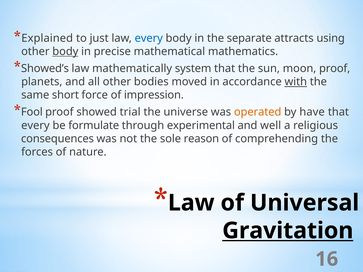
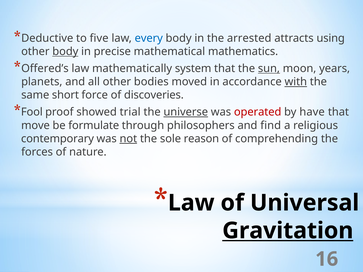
Explained: Explained -> Deductive
just: just -> five
separate: separate -> arrested
Showed’s: Showed’s -> Offered’s
sun underline: none -> present
moon proof: proof -> years
impression: impression -> discoveries
universe underline: none -> present
operated colour: orange -> red
every at (35, 125): every -> move
experimental: experimental -> philosophers
well: well -> find
consequences: consequences -> contemporary
not underline: none -> present
